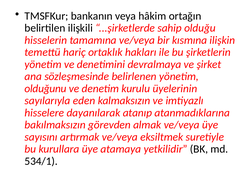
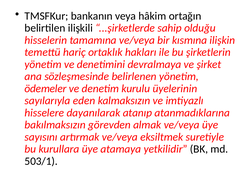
olduğunu: olduğunu -> ödemeler
534/1: 534/1 -> 503/1
